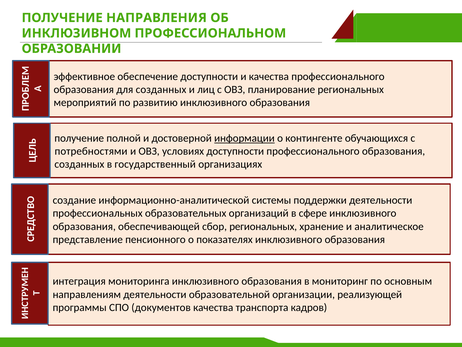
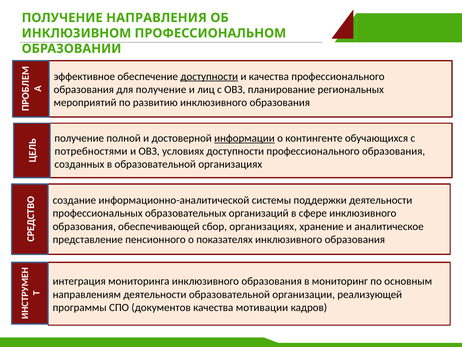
доступности at (209, 76) underline: none -> present
для созданных: созданных -> получение
в государственный: государственный -> образовательной
сбор региональных: региональных -> организациях
транспорта: транспорта -> мотивации
